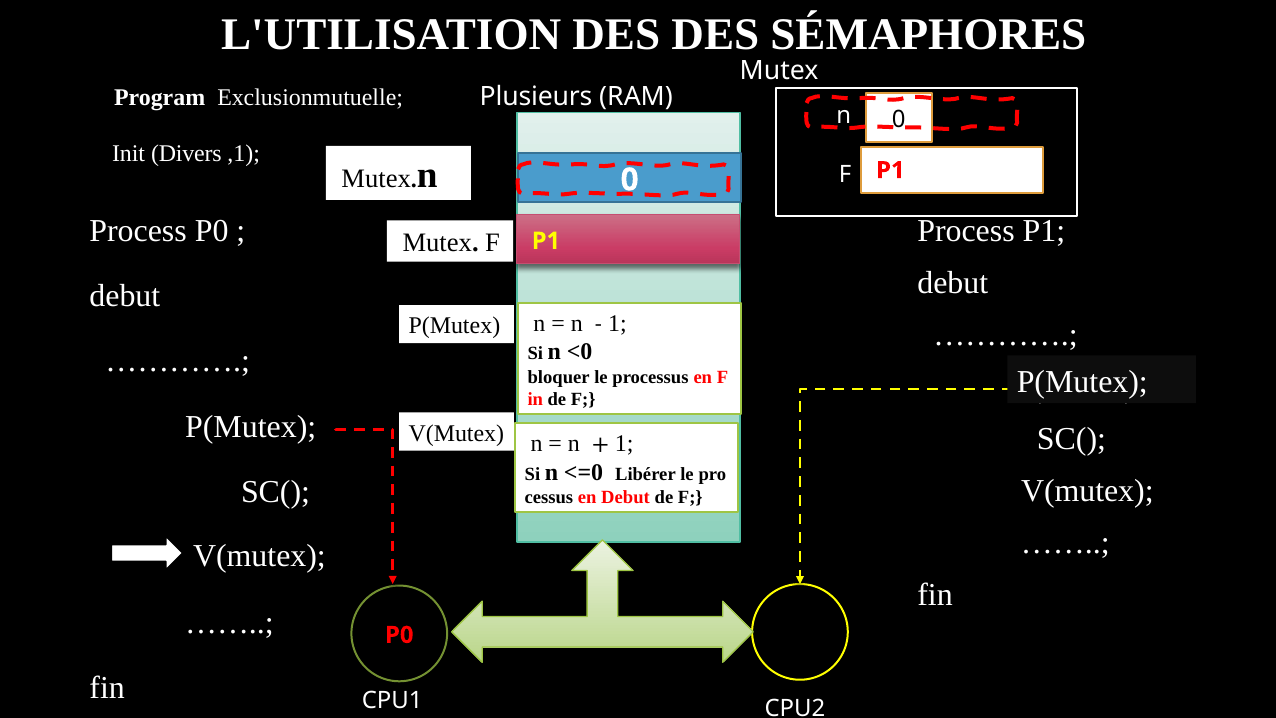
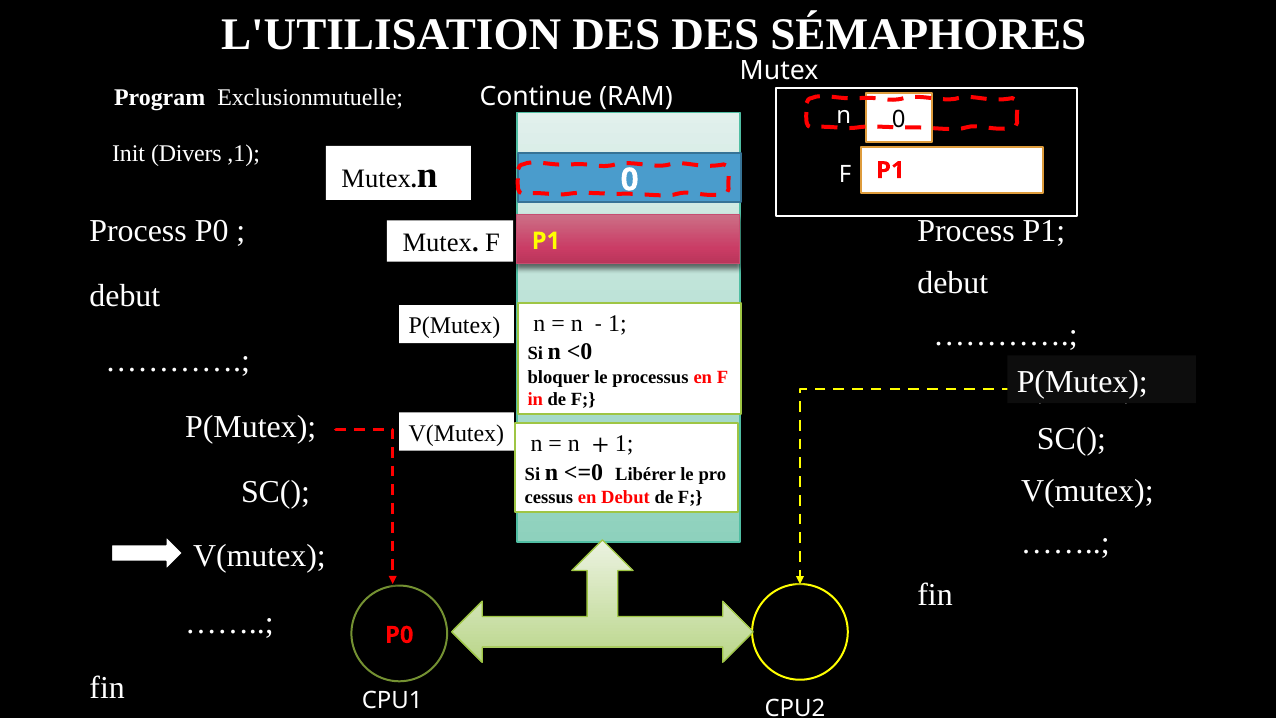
Plusieurs: Plusieurs -> Continue
